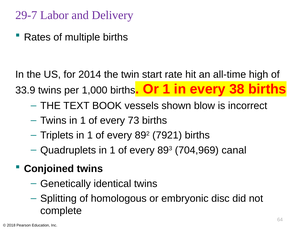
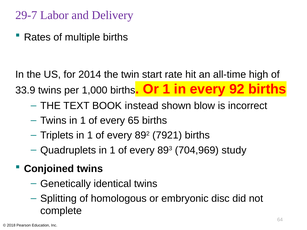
38: 38 -> 92
vessels: vessels -> instead
73: 73 -> 65
canal: canal -> study
